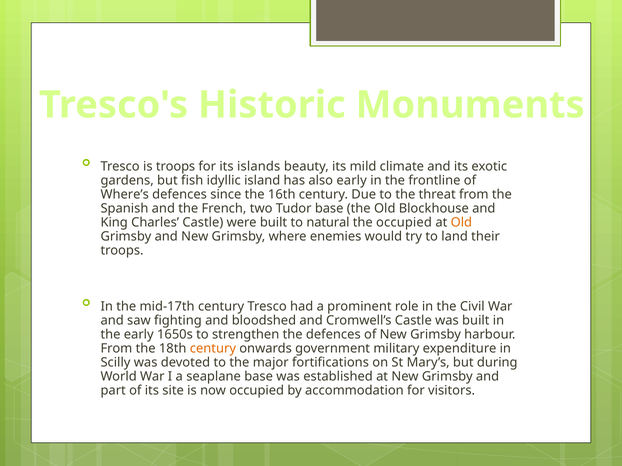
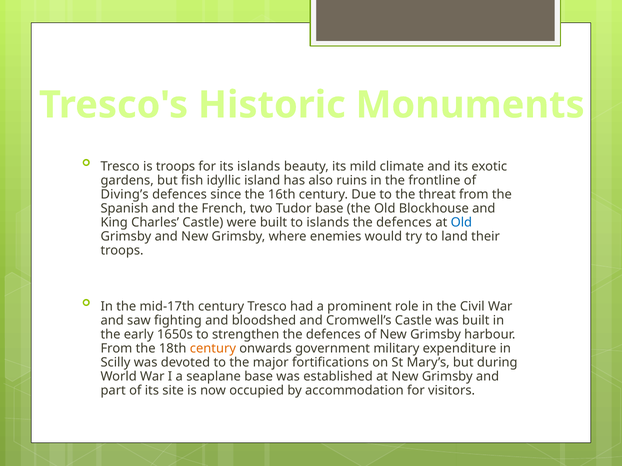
also early: early -> ruins
Where’s: Where’s -> Diving’s
to natural: natural -> islands
occupied at (404, 223): occupied -> defences
Old at (461, 223) colour: orange -> blue
